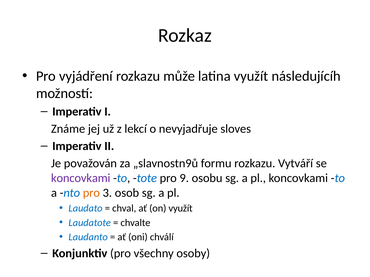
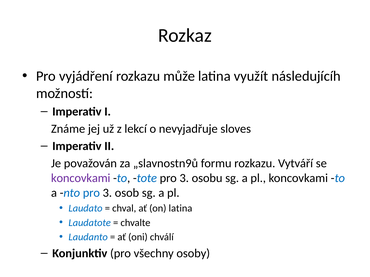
tote pro 9: 9 -> 3
pro at (91, 193) colour: orange -> blue
on využít: využít -> latina
